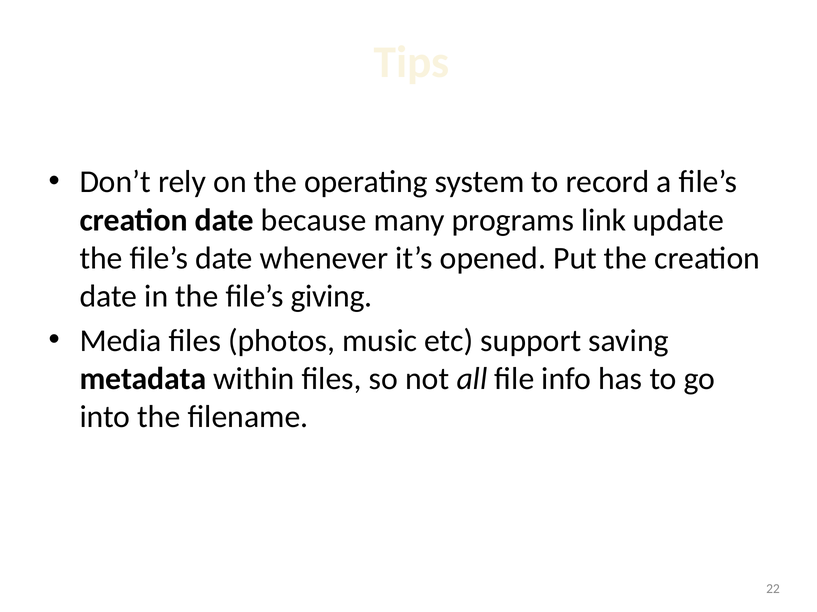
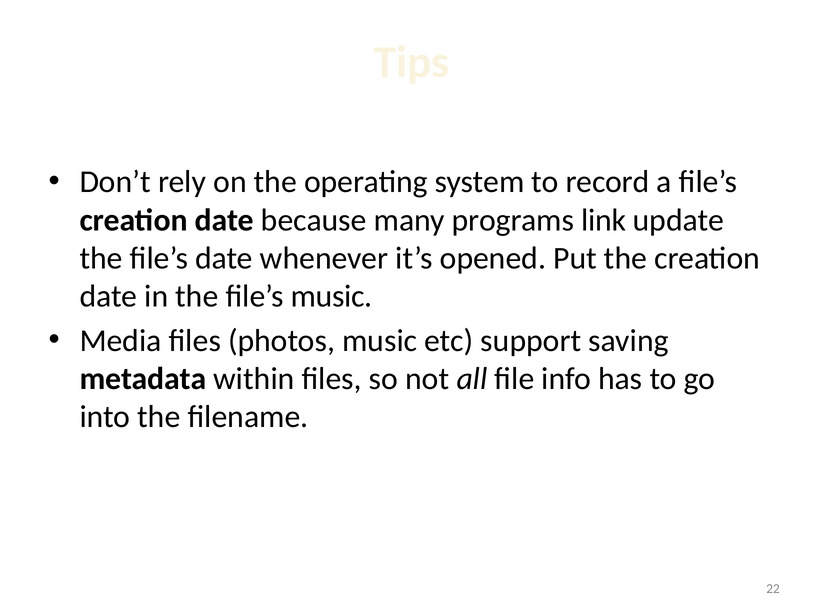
file’s giving: giving -> music
